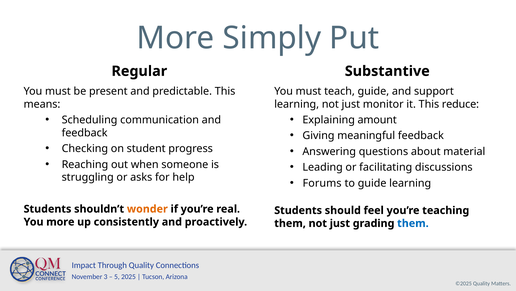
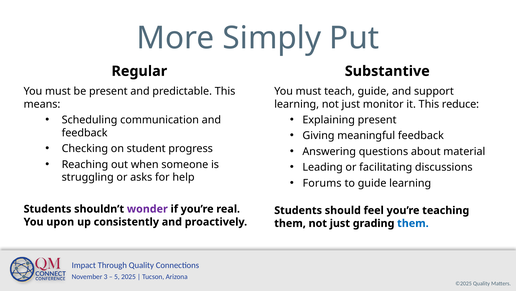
Explaining amount: amount -> present
wonder colour: orange -> purple
You more: more -> upon
